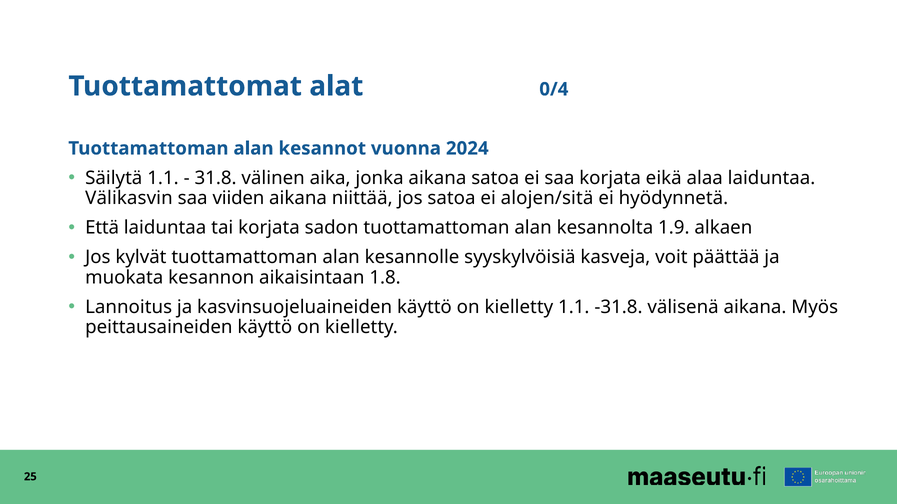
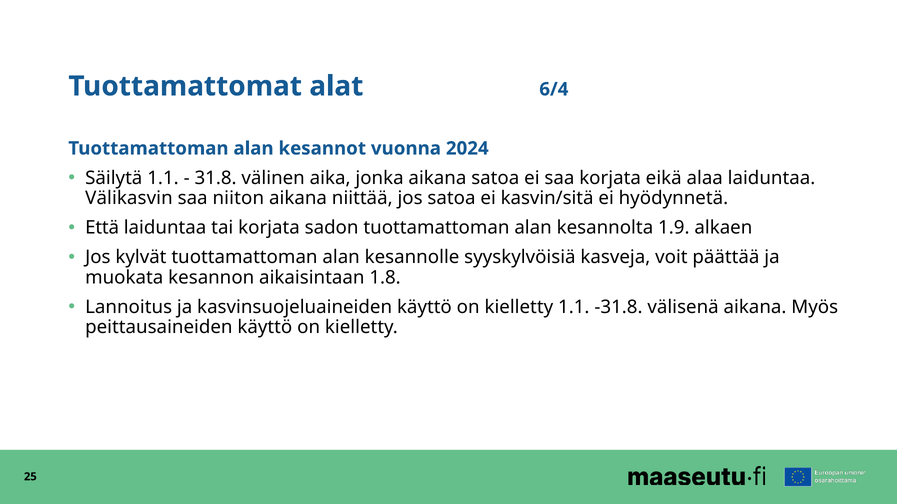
0/4: 0/4 -> 6/4
viiden: viiden -> niiton
alojen/sitä: alojen/sitä -> kasvin/sitä
